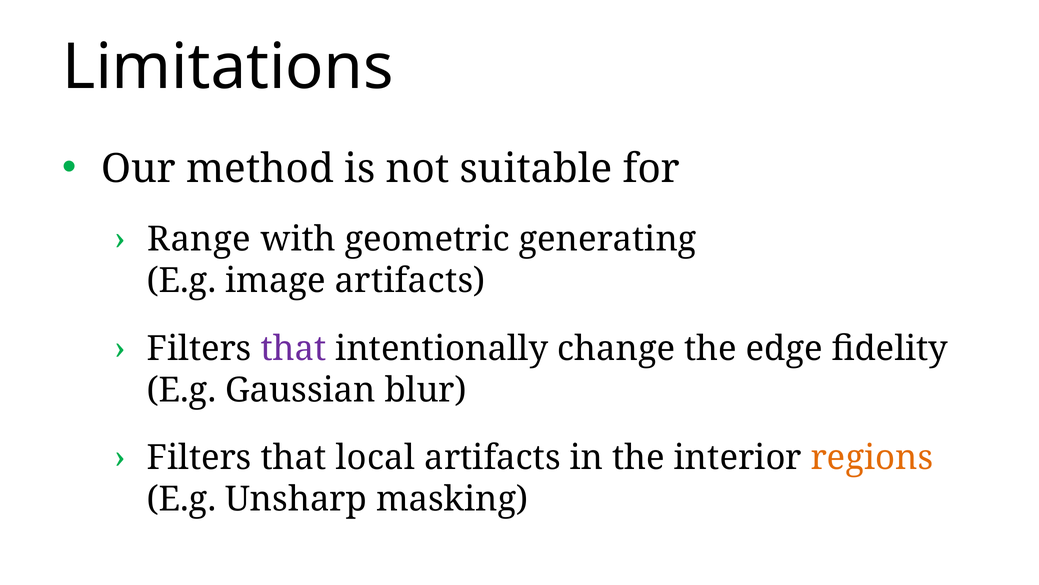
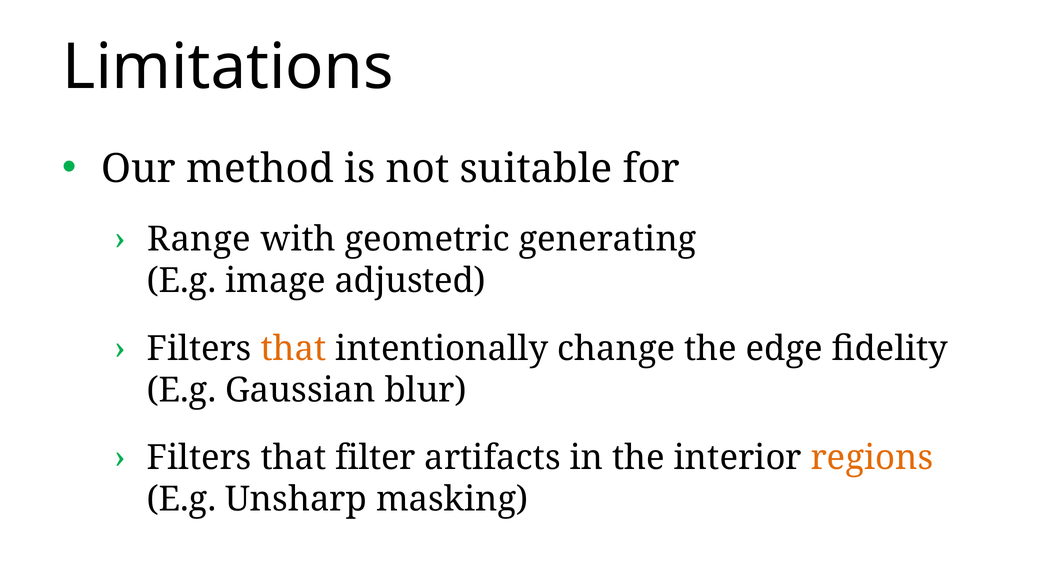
image artifacts: artifacts -> adjusted
that at (293, 348) colour: purple -> orange
local: local -> filter
